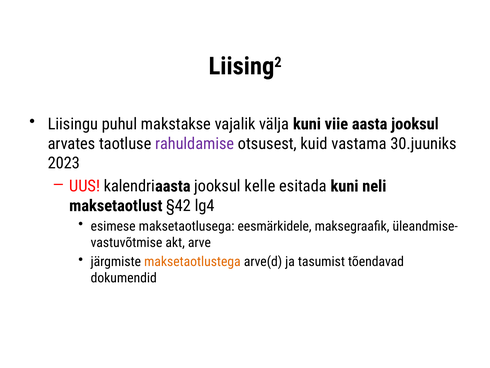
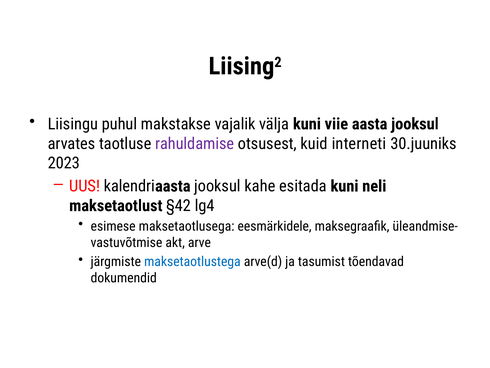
vastama: vastama -> interneti
kelle: kelle -> kahe
maksetaotlustega colour: orange -> blue
